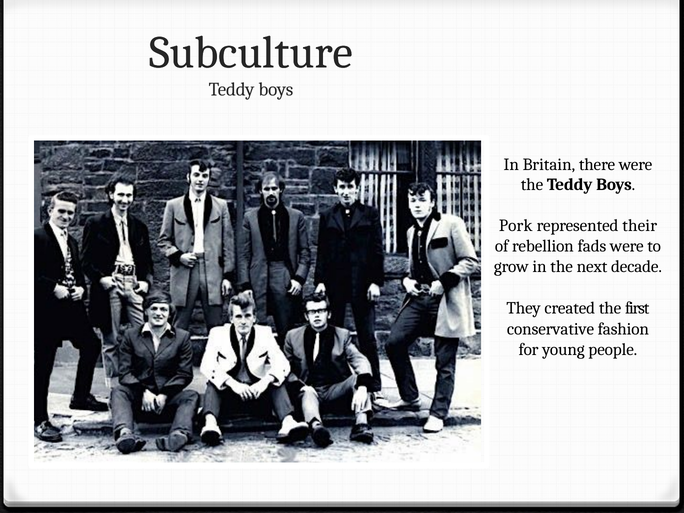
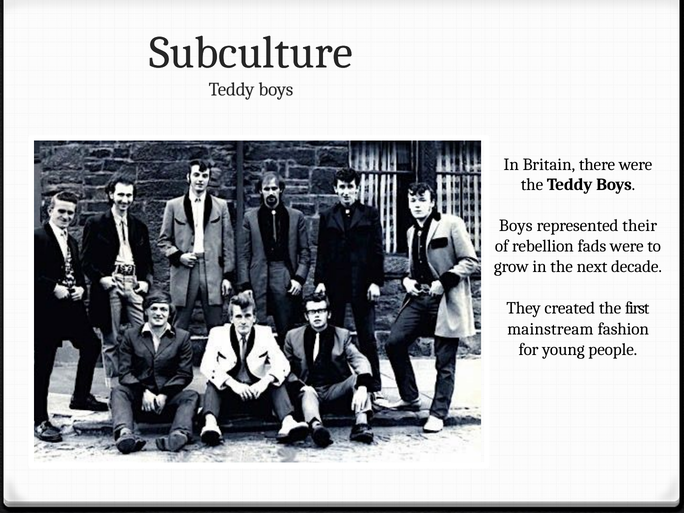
Pork at (516, 226): Pork -> Boys
conservative: conservative -> mainstream
